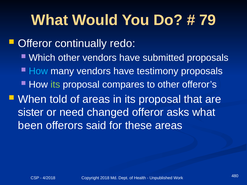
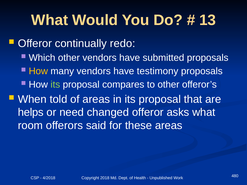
79: 79 -> 13
How at (38, 71) colour: light blue -> yellow
sister: sister -> helps
been: been -> room
